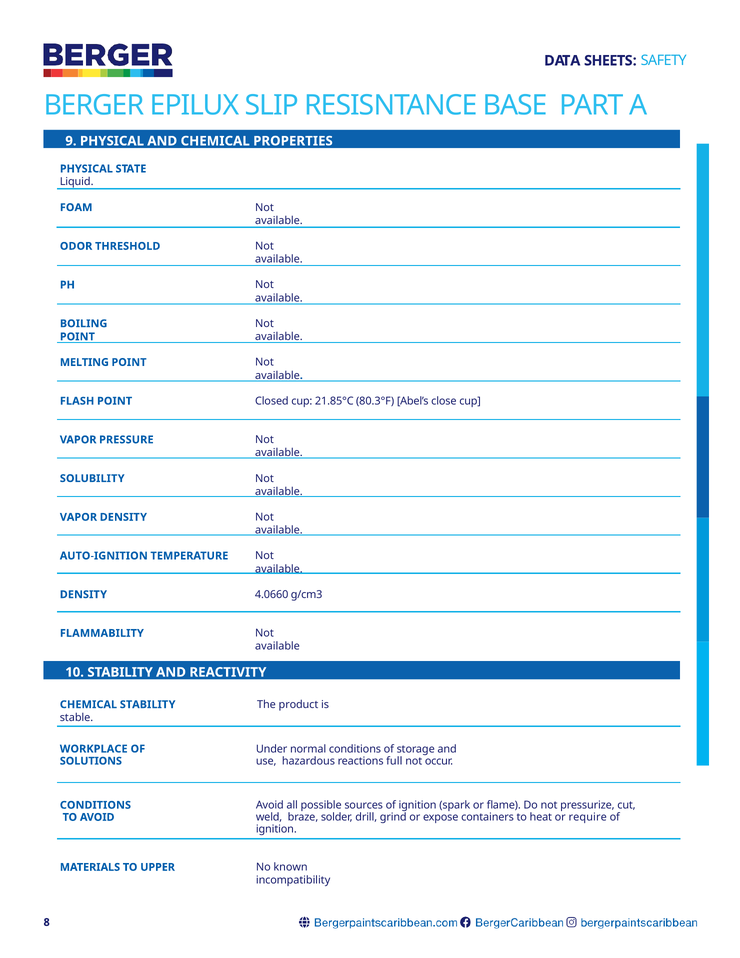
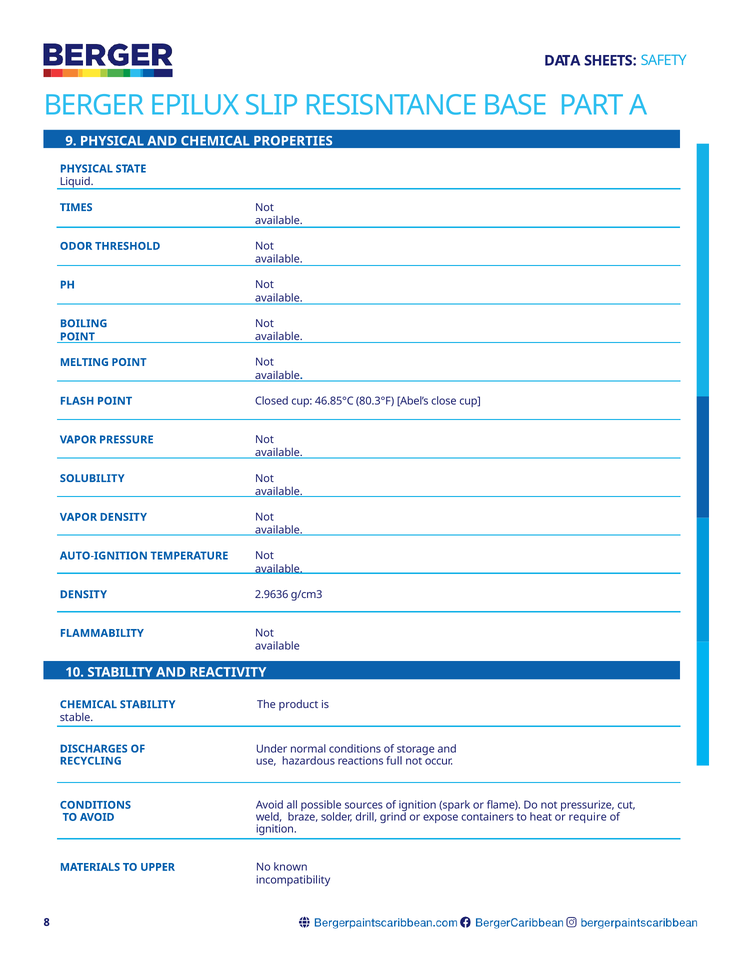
FOAM: FOAM -> TIMES
21.85°C: 21.85°C -> 46.85°C
4.0660: 4.0660 -> 2.9636
WORKPLACE: WORKPLACE -> DISCHARGES
SOLUTIONS: SOLUTIONS -> RECYCLING
